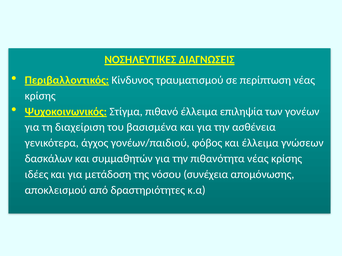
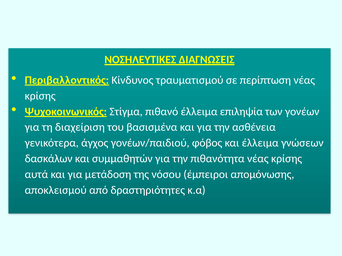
ιδέες: ιδέες -> αυτά
συνέχεια: συνέχεια -> έμπειροι
